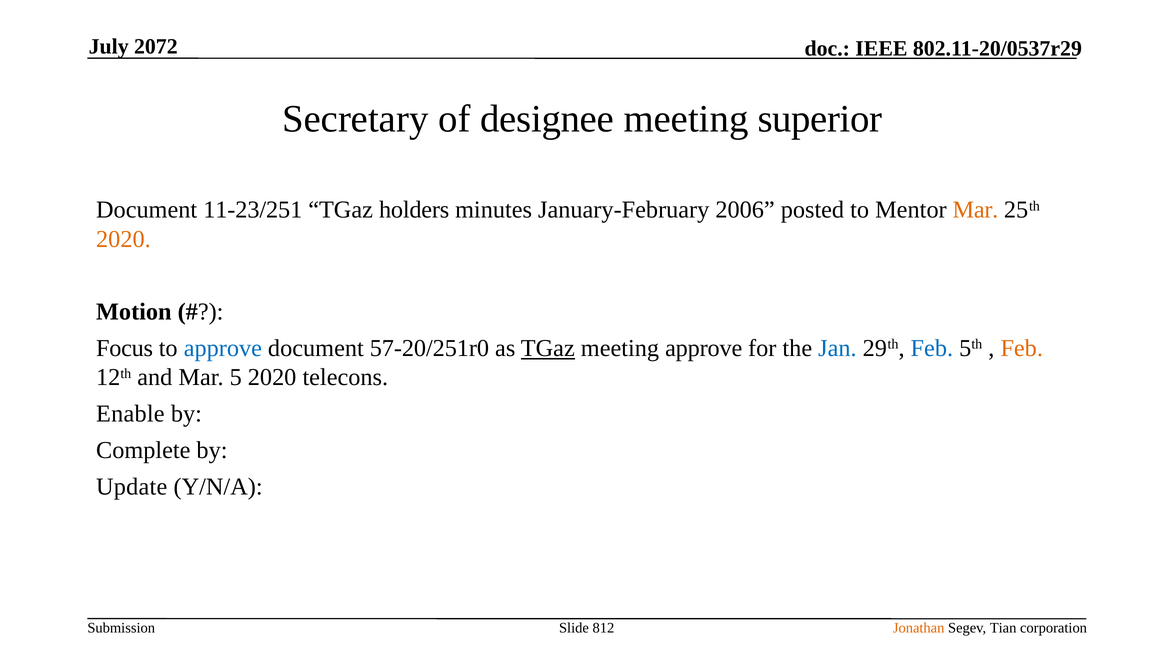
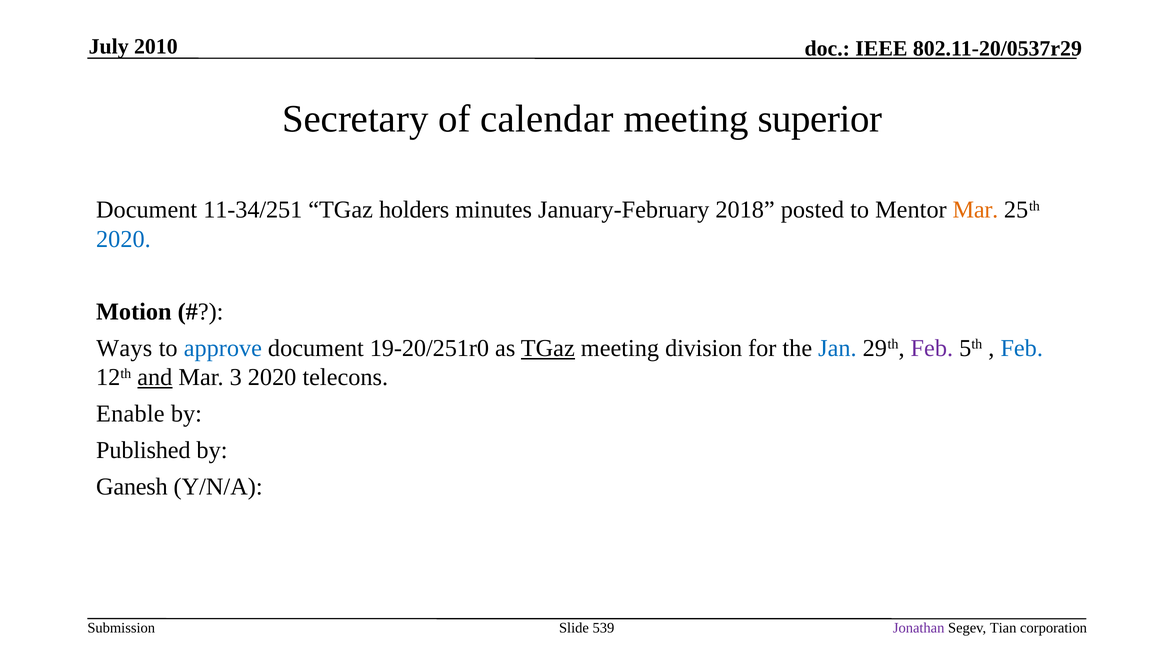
2072: 2072 -> 2010
designee: designee -> calendar
11-23/251: 11-23/251 -> 11-34/251
2006: 2006 -> 2018
2020 at (123, 239) colour: orange -> blue
Focus: Focus -> Ways
57-20/251r0: 57-20/251r0 -> 19-20/251r0
meeting approve: approve -> division
Feb at (932, 348) colour: blue -> purple
Feb at (1022, 348) colour: orange -> blue
and underline: none -> present
5: 5 -> 3
Complete: Complete -> Published
Update: Update -> Ganesh
812: 812 -> 539
Jonathan colour: orange -> purple
